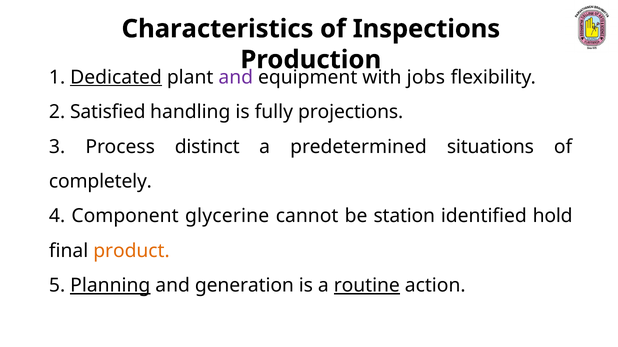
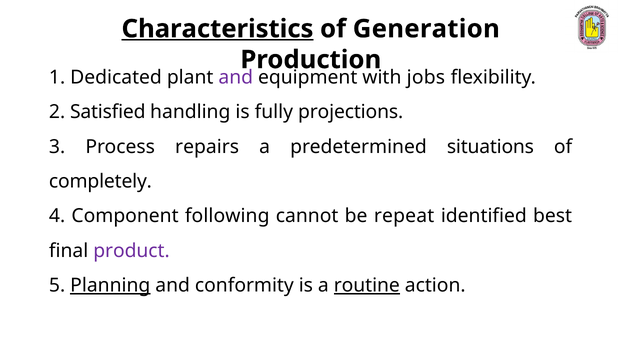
Characteristics underline: none -> present
Inspections: Inspections -> Generation
Dedicated underline: present -> none
distinct: distinct -> repairs
glycerine: glycerine -> following
station: station -> repeat
hold: hold -> best
product colour: orange -> purple
generation: generation -> conformity
